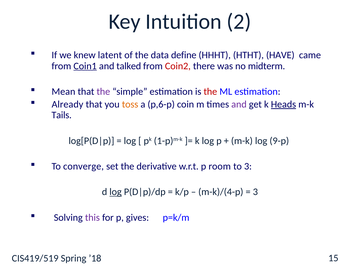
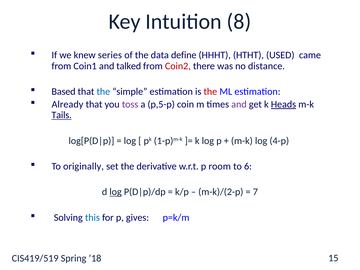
2: 2 -> 8
latent: latent -> series
HAVE: HAVE -> USED
Coin1 underline: present -> none
midterm: midterm -> distance
Mean: Mean -> Based
the at (103, 92) colour: purple -> blue
toss colour: orange -> purple
p,6-p: p,6-p -> p,5-p
Tails underline: none -> present
9-p: 9-p -> 4-p
converge: converge -> originally
to 3: 3 -> 6
m-k)/(4-p: m-k)/(4-p -> m-k)/(2-p
3 at (255, 192): 3 -> 7
this colour: purple -> blue
